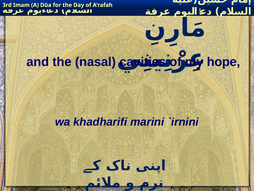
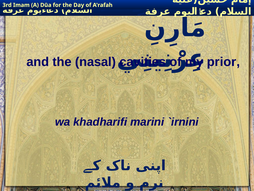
hope: hope -> prior
